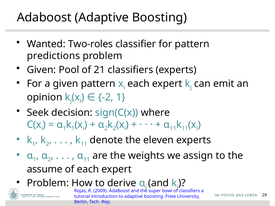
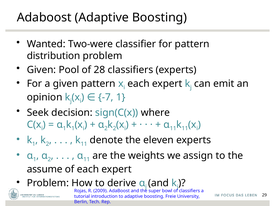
Two-roles: Two-roles -> Two-were
predictions: predictions -> distribution
21: 21 -> 28
-2: -2 -> -7
